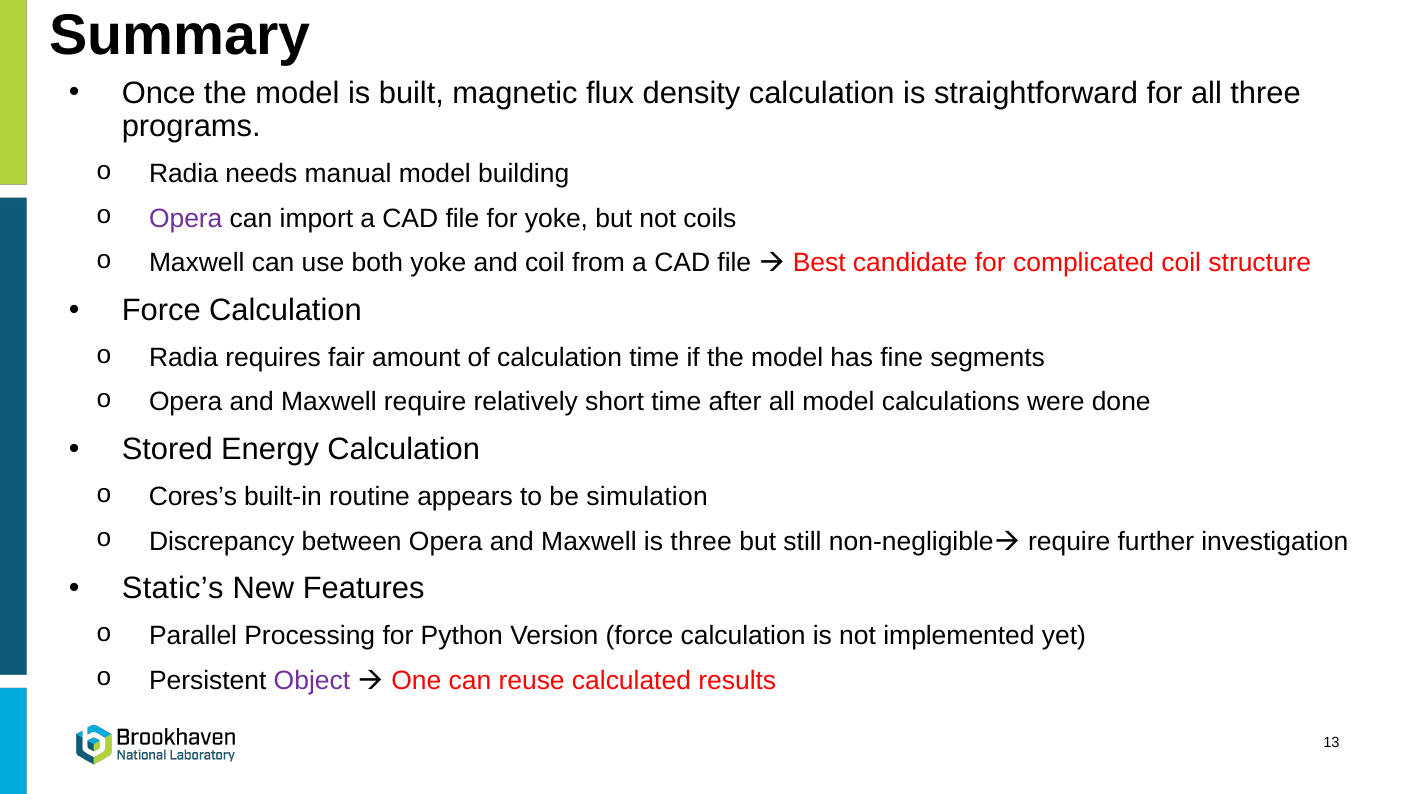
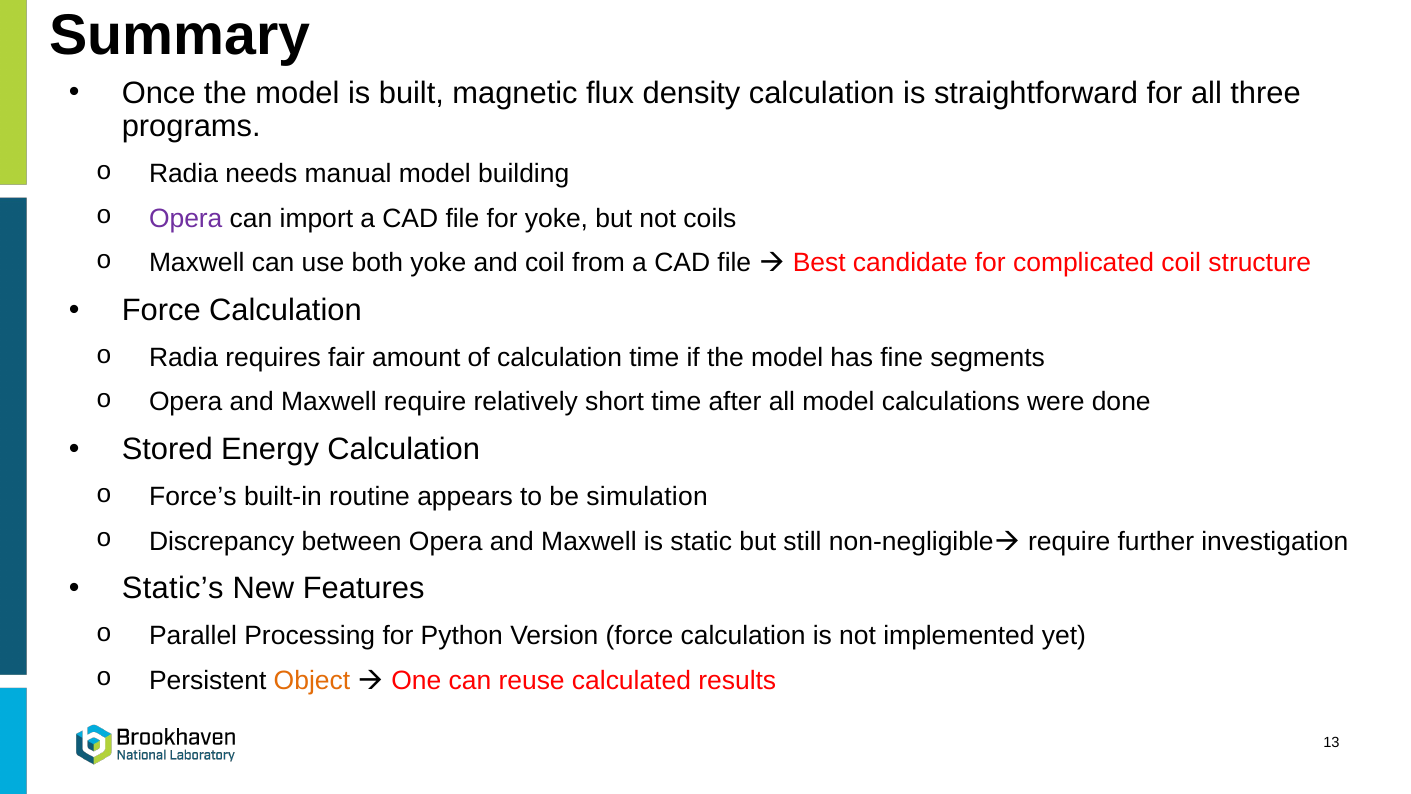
Cores’s: Cores’s -> Force’s
is three: three -> static
Object colour: purple -> orange
